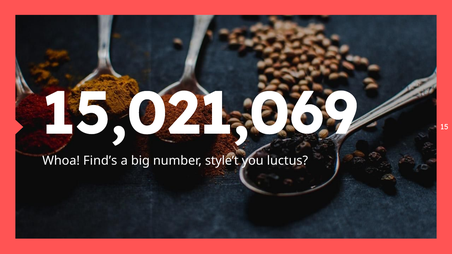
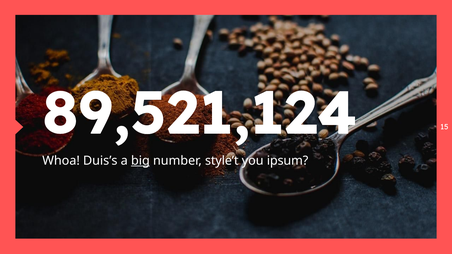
15,021,069: 15,021,069 -> 89,521,124
Find’s: Find’s -> Duis’s
big underline: none -> present
luctus: luctus -> ipsum
